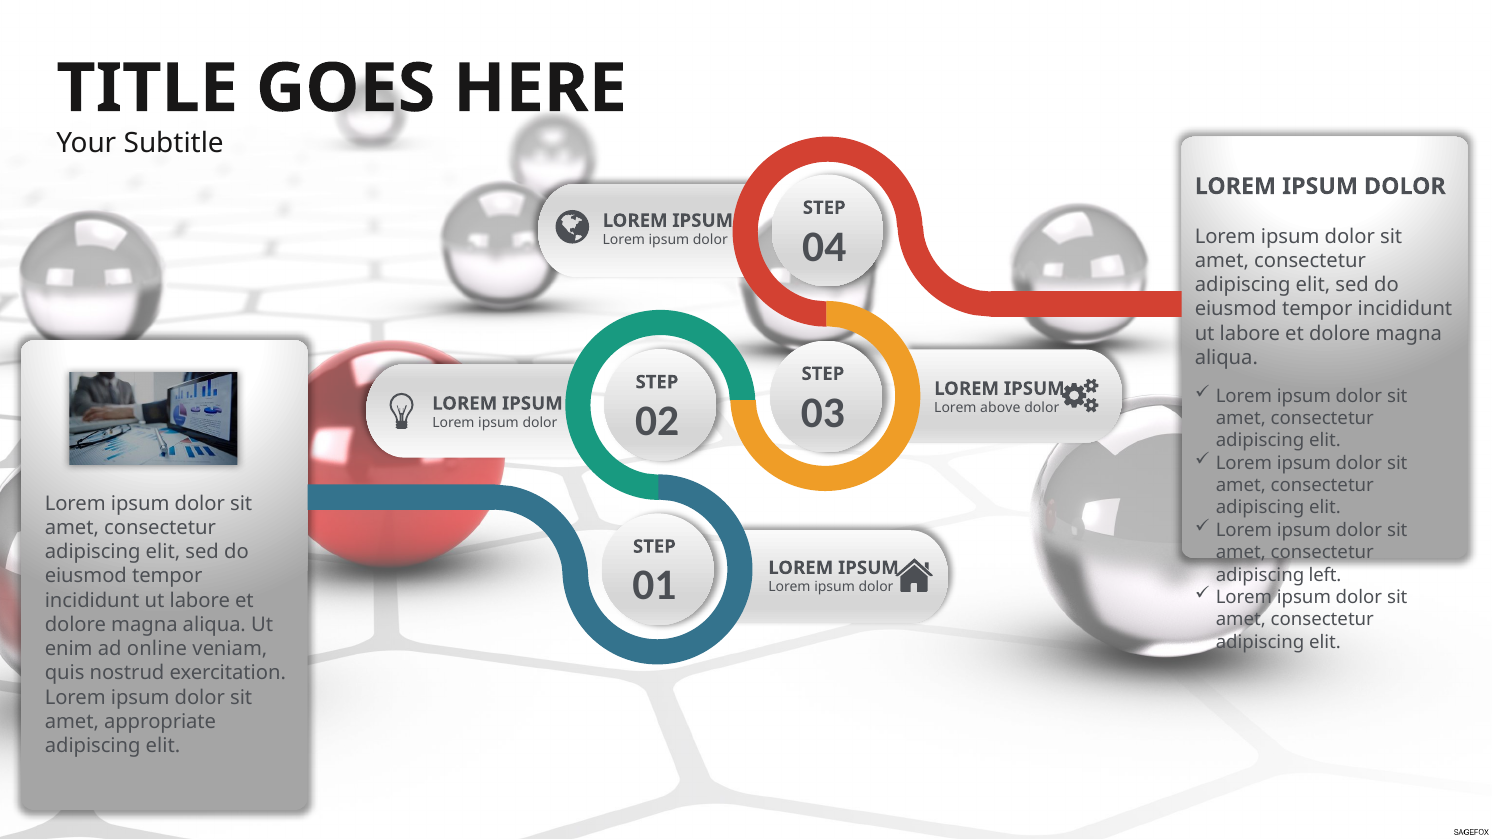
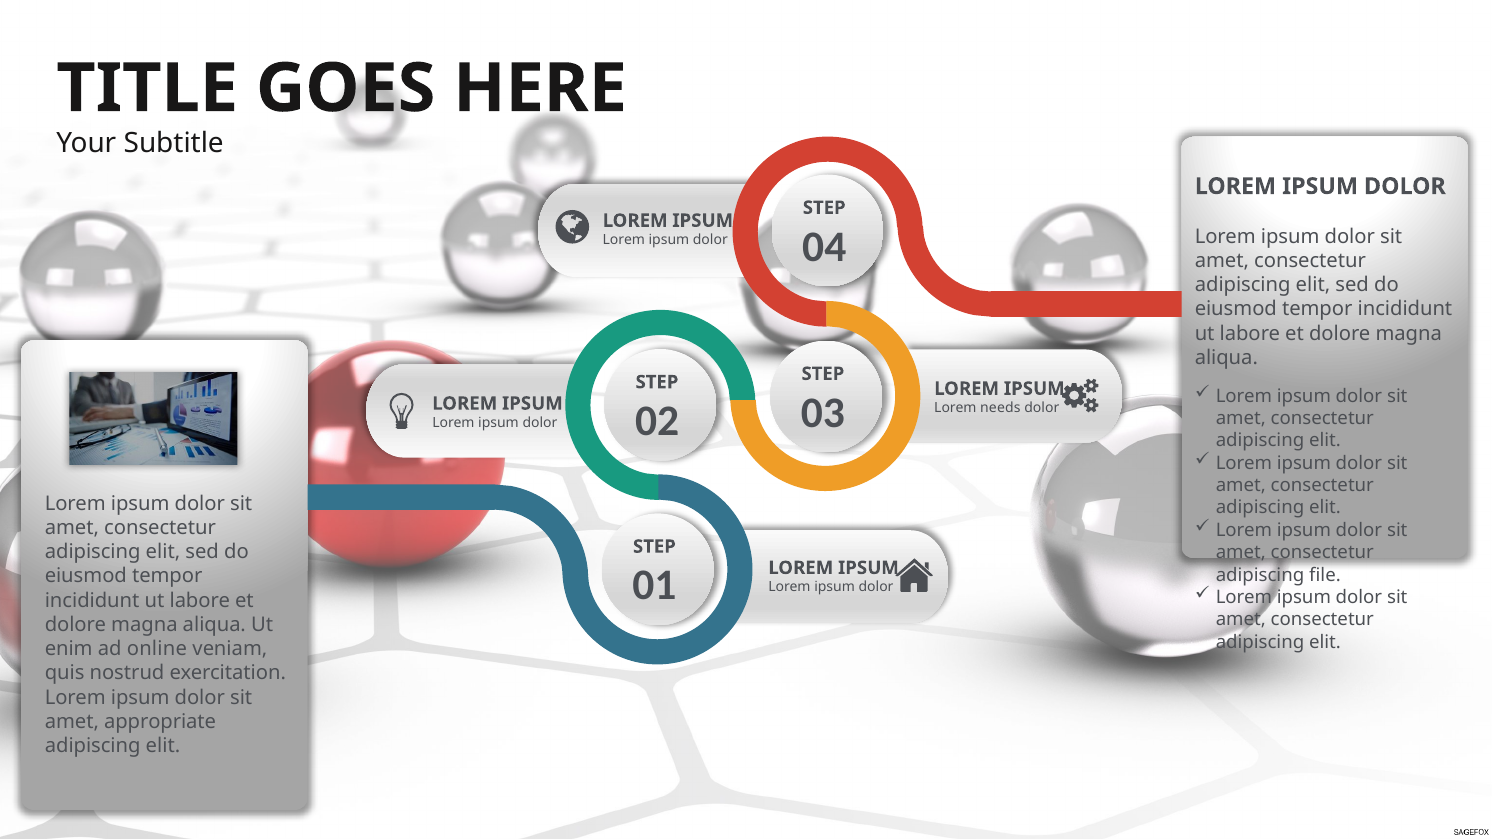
above: above -> needs
left: left -> file
